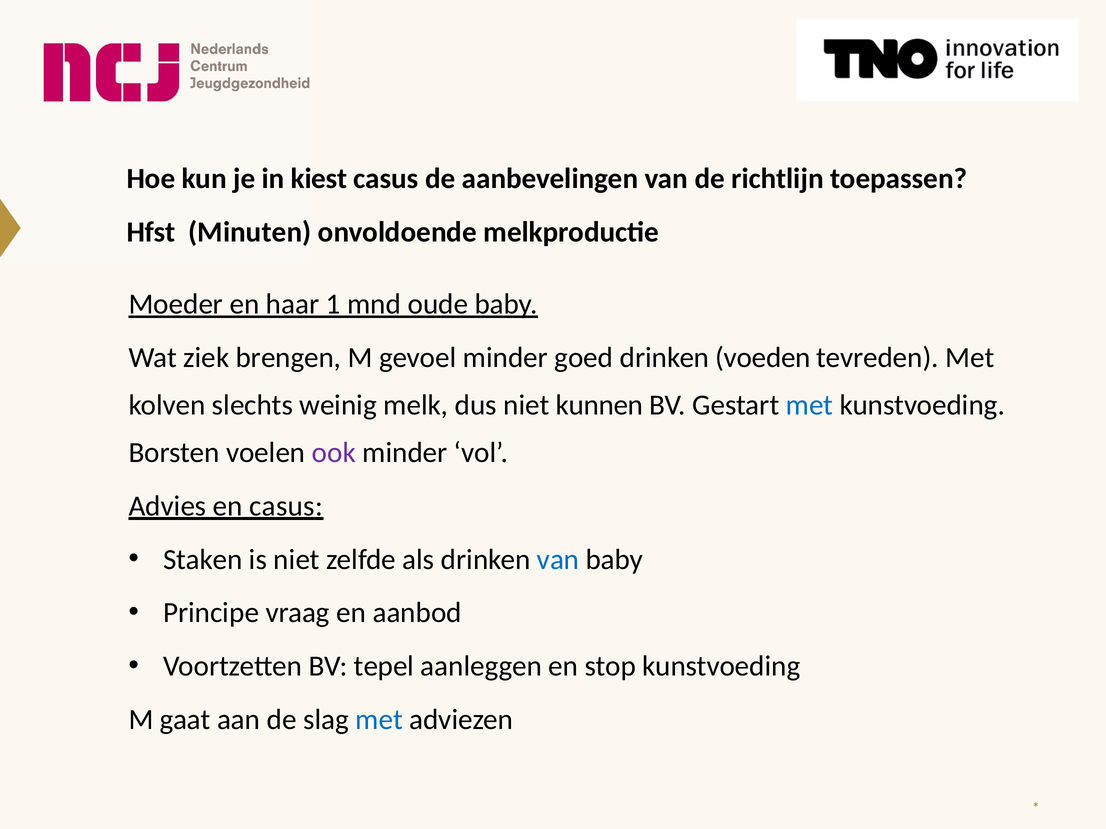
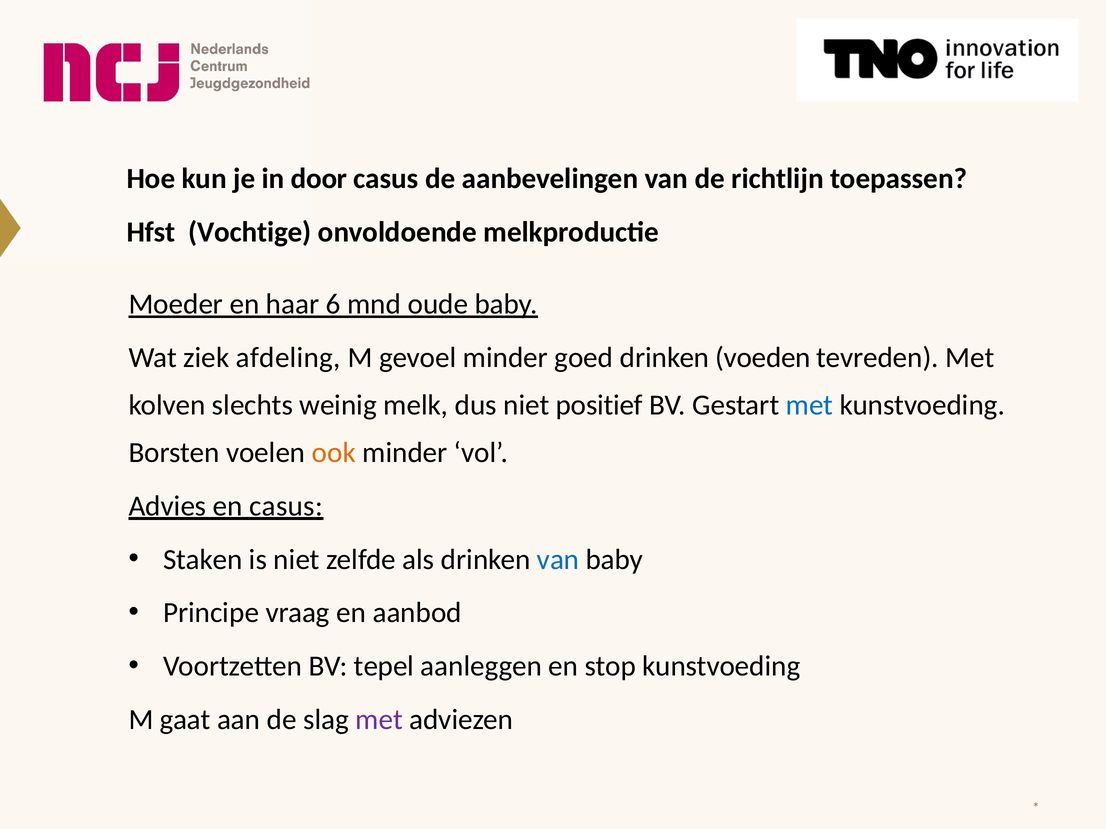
kiest: kiest -> door
Minuten: Minuten -> Vochtige
1: 1 -> 6
brengen: brengen -> afdeling
kunnen: kunnen -> positief
ook colour: purple -> orange
met at (379, 720) colour: blue -> purple
